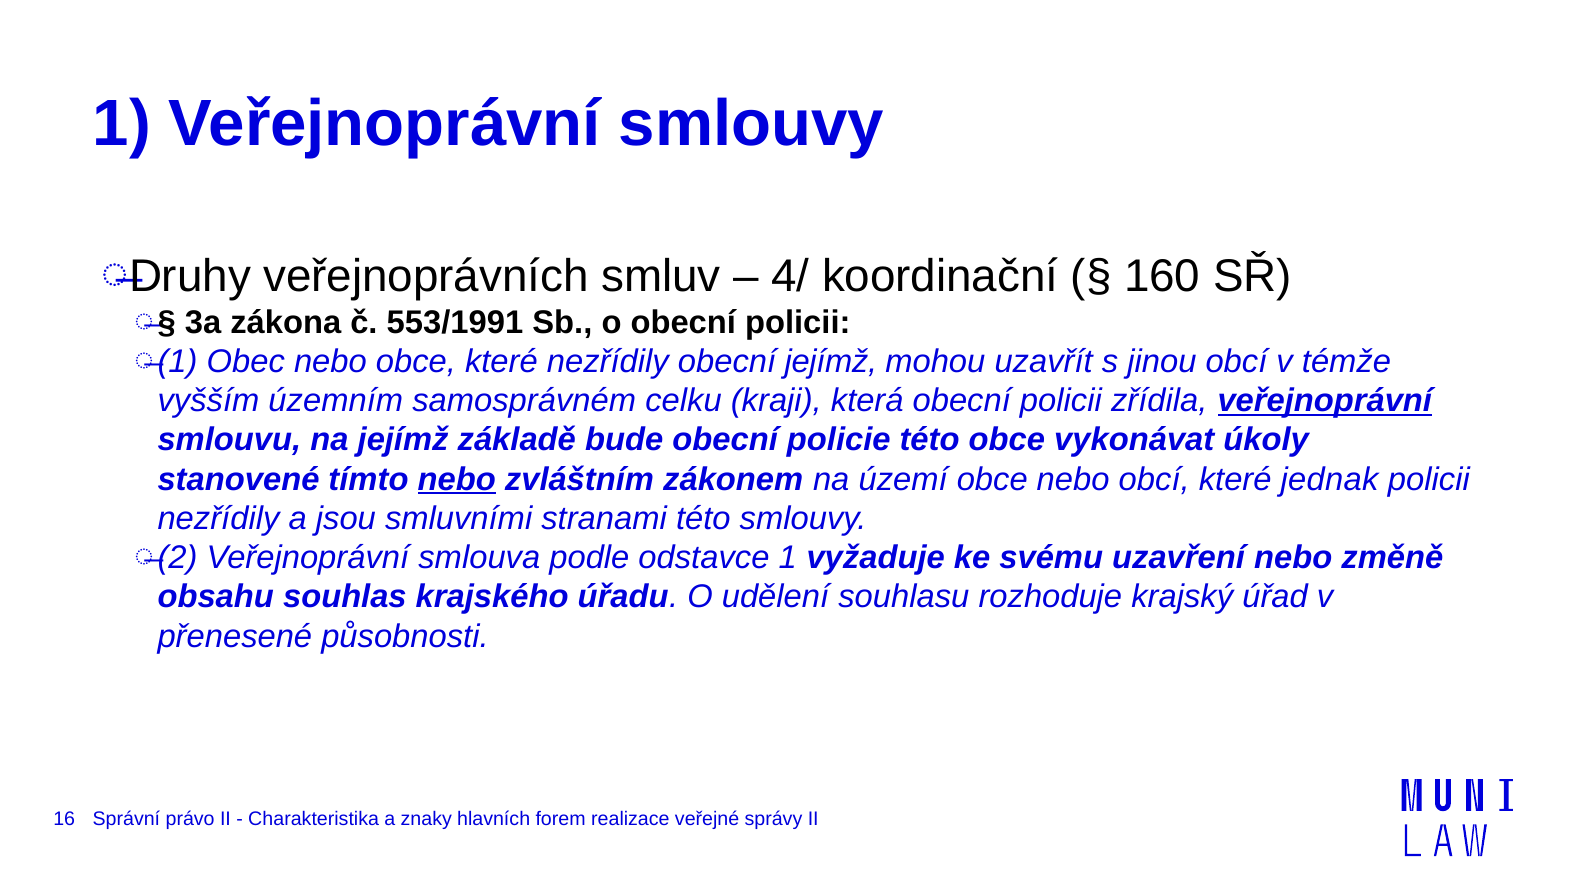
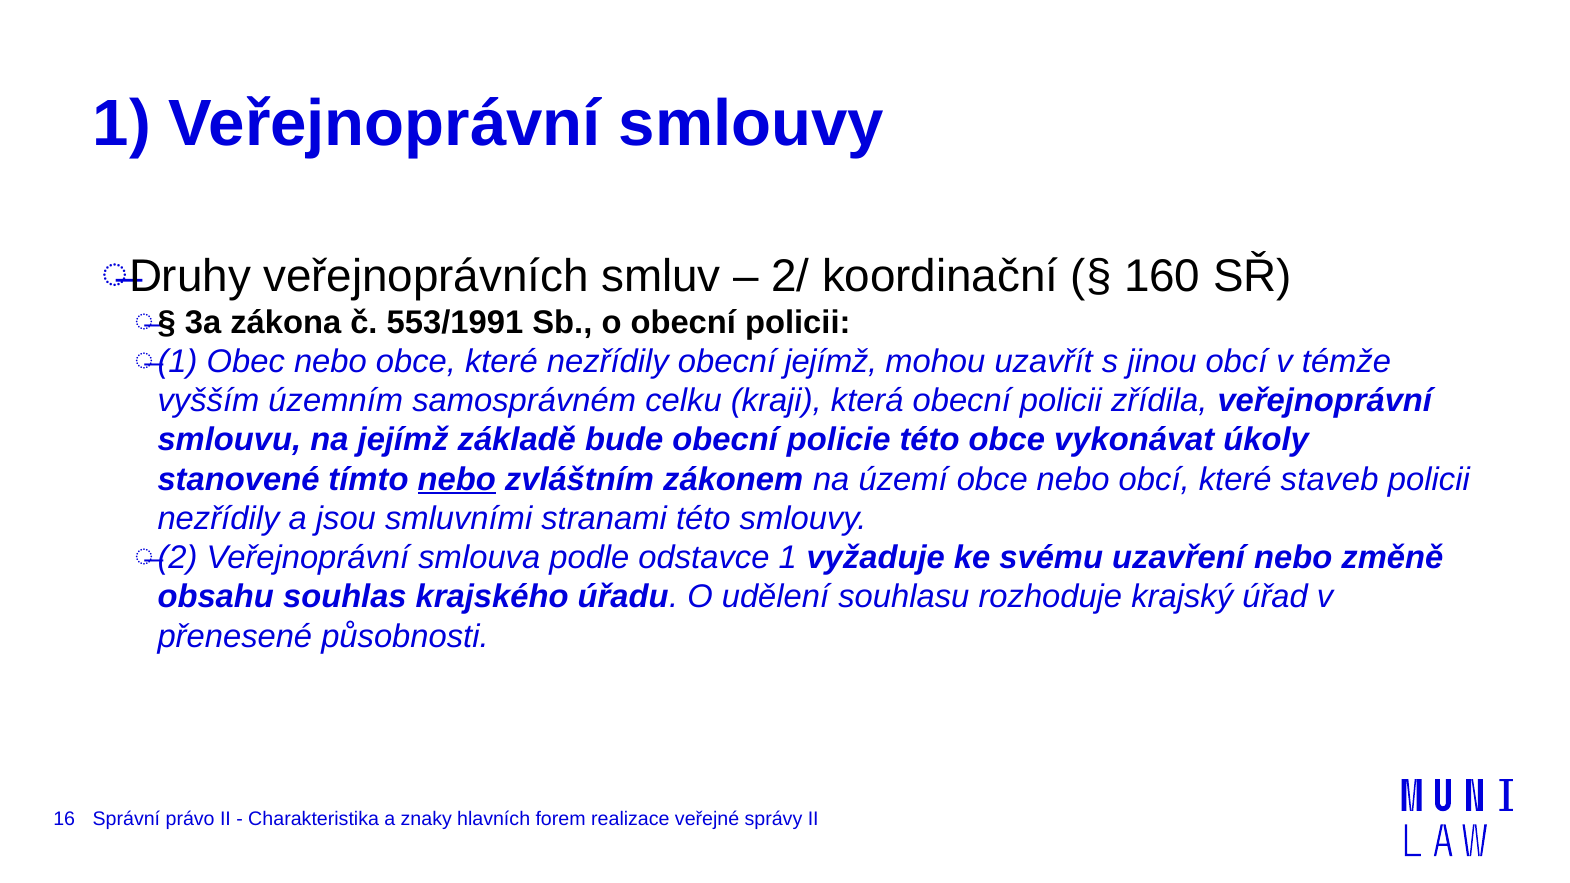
4/: 4/ -> 2/
veřejnoprávní at (1325, 401) underline: present -> none
jednak: jednak -> staveb
